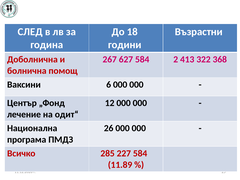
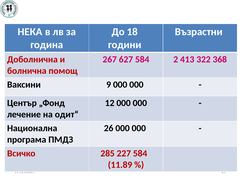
СЛЕД: СЛЕД -> НЕКА
6: 6 -> 9
